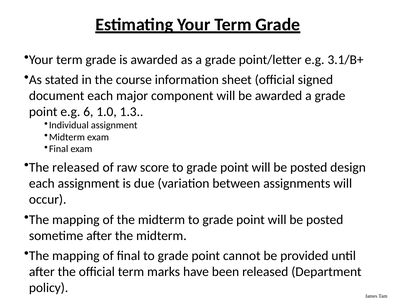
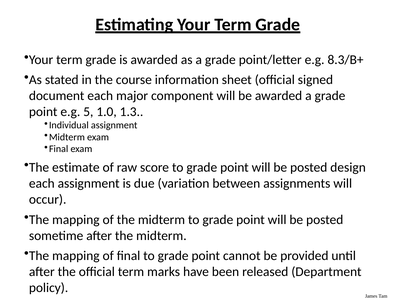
3.1/B+: 3.1/B+ -> 8.3/B+
6: 6 -> 5
The released: released -> estimate
